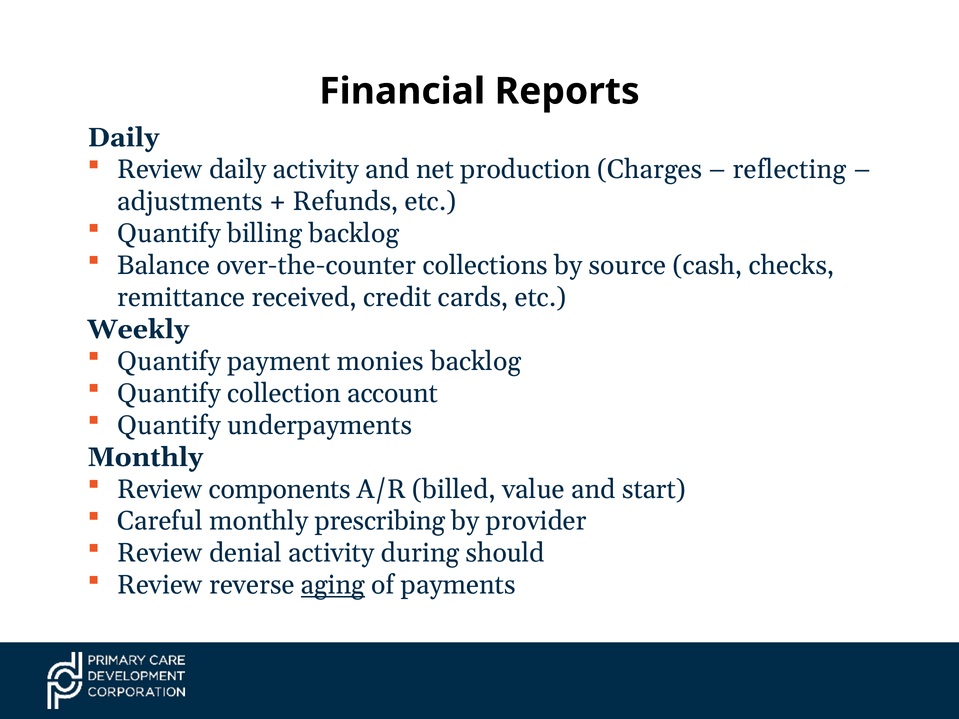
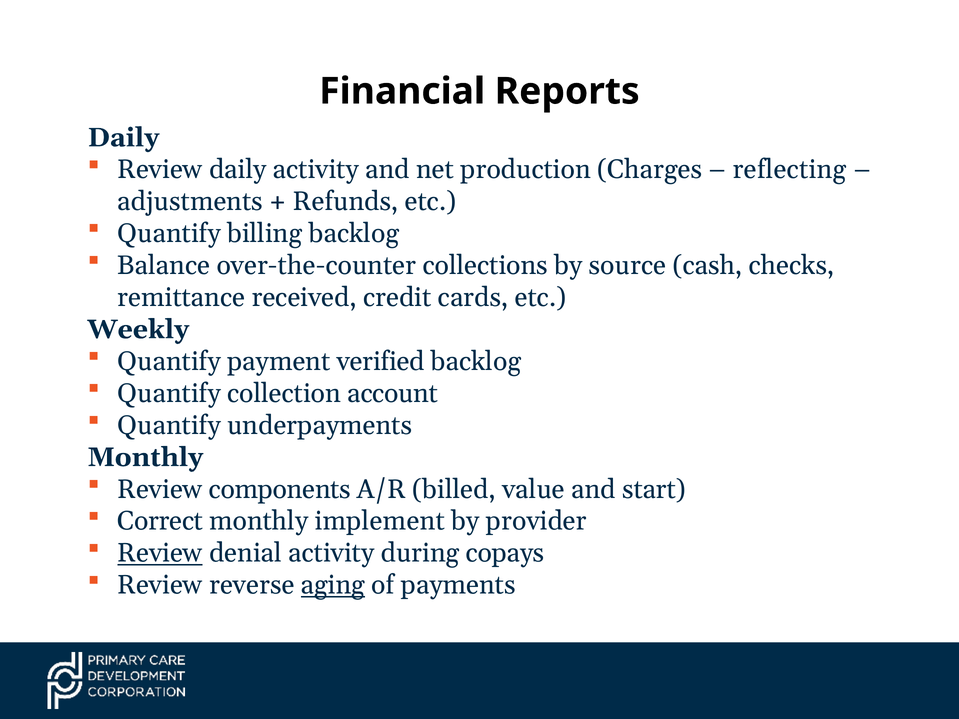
monies: monies -> verified
Careful: Careful -> Correct
prescribing: prescribing -> implement
Review at (160, 553) underline: none -> present
should: should -> copays
